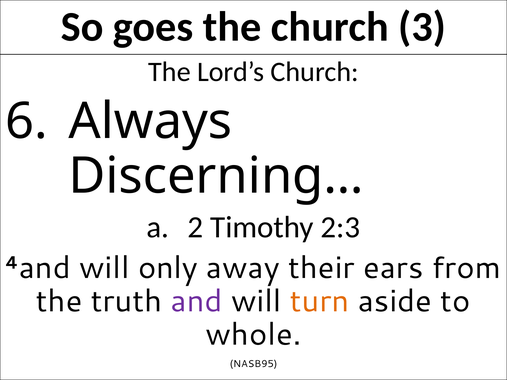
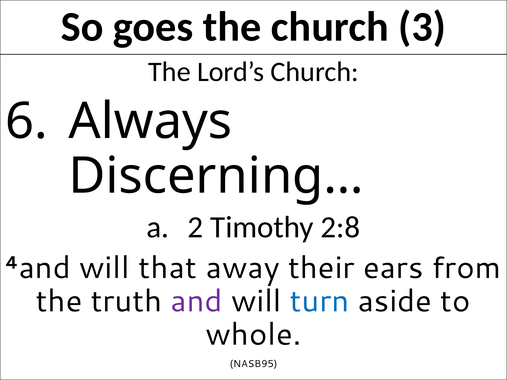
2:3: 2:3 -> 2:8
only: only -> that
turn colour: orange -> blue
